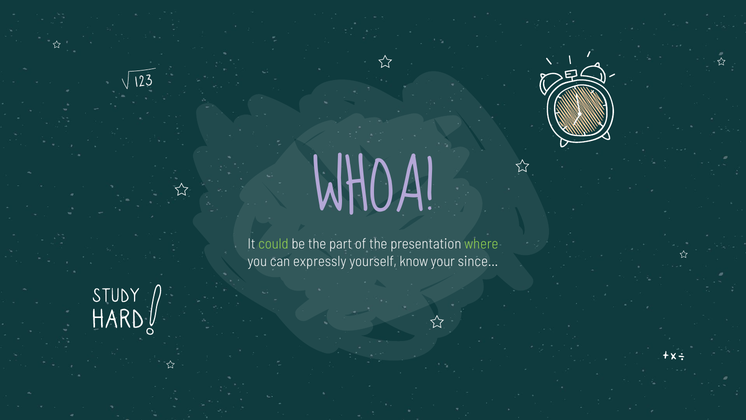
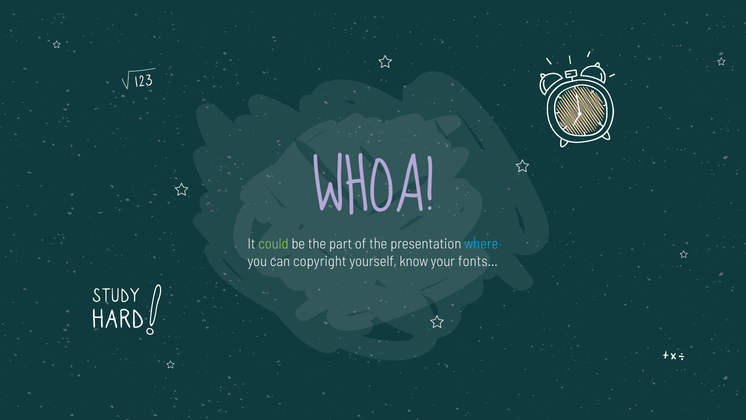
where colour: light green -> light blue
expressly: expressly -> copyright
since…: since… -> fonts…
